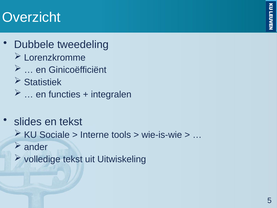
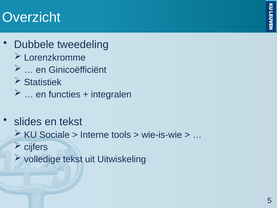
ander: ander -> cijfers
